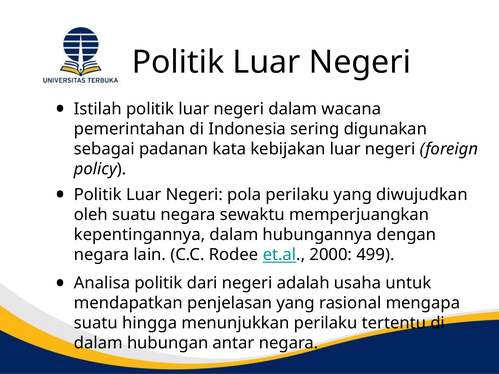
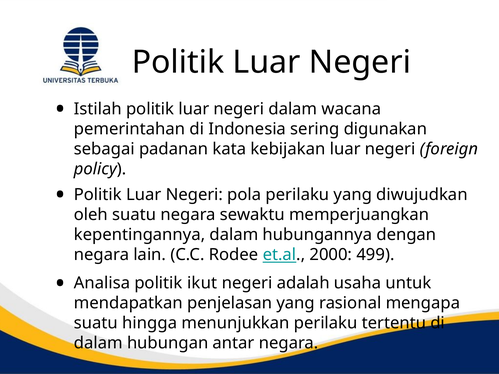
dari: dari -> ikut
